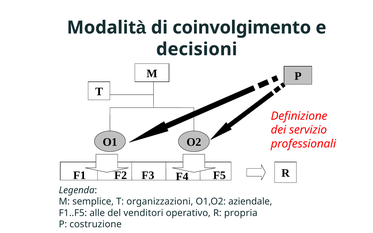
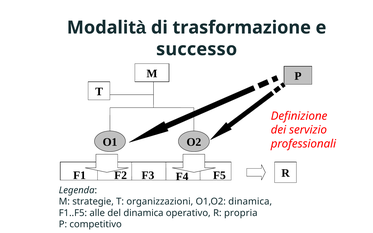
coinvolgimento: coinvolgimento -> trasformazione
decisioni: decisioni -> successo
semplice: semplice -> strategie
O1,O2 aziendale: aziendale -> dinamica
del venditori: venditori -> dinamica
costruzione: costruzione -> competitivo
